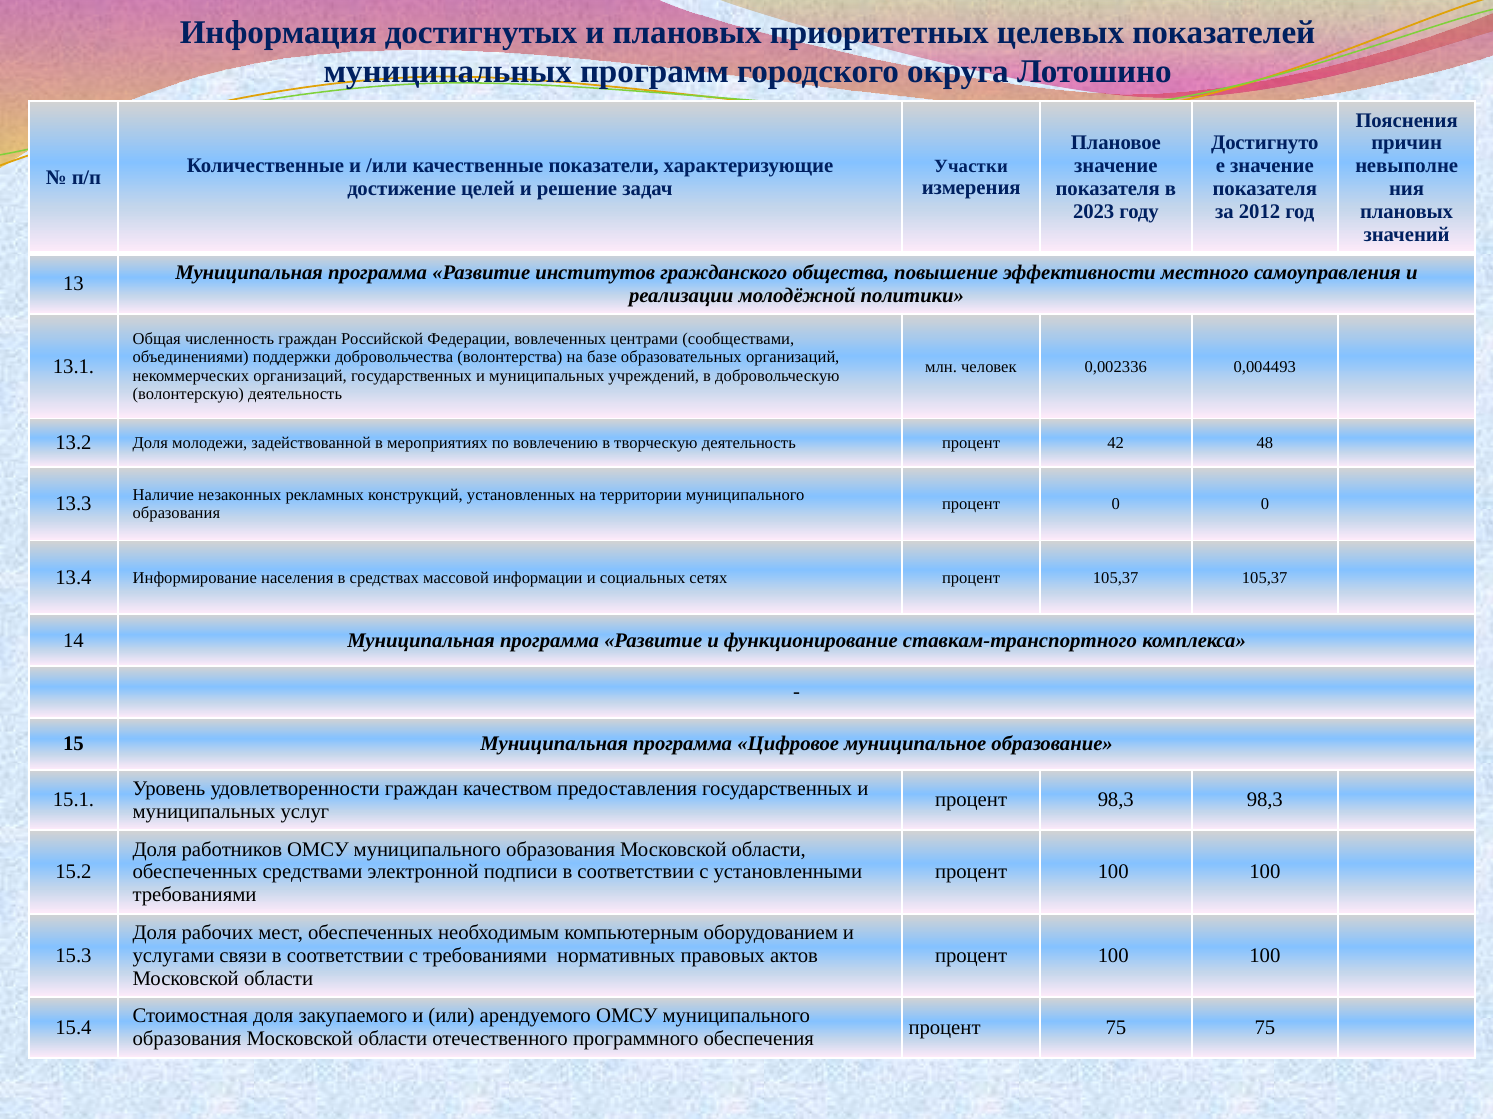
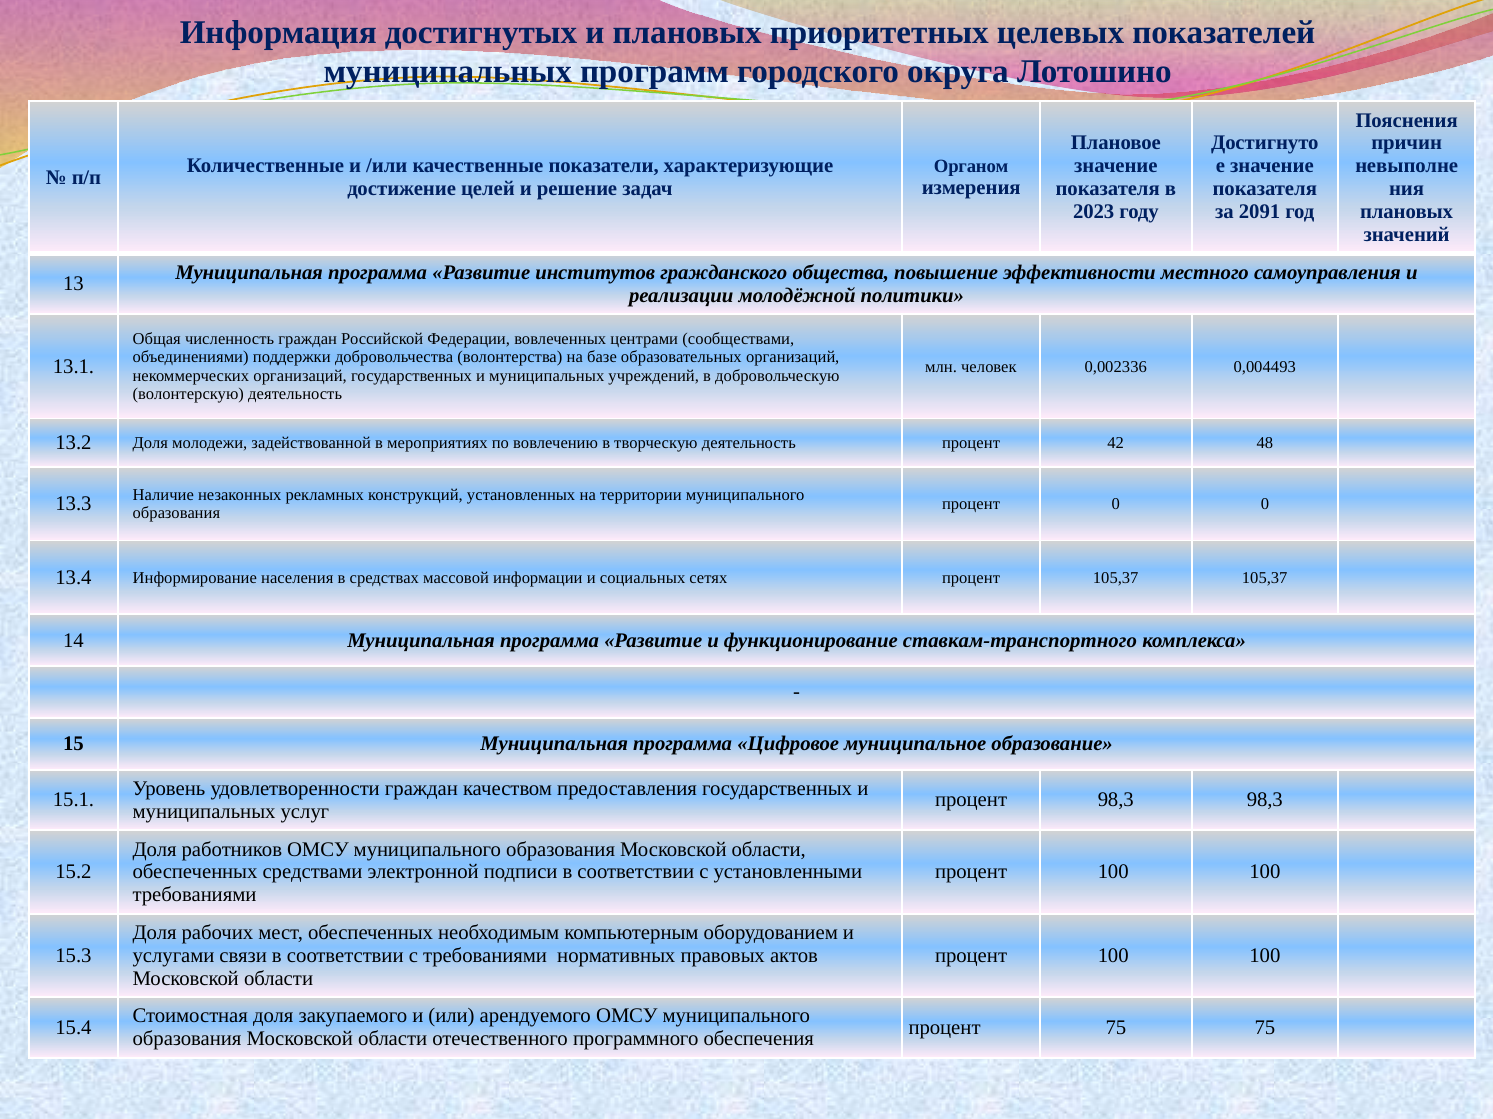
Участки: Участки -> Органом
2012: 2012 -> 2091
